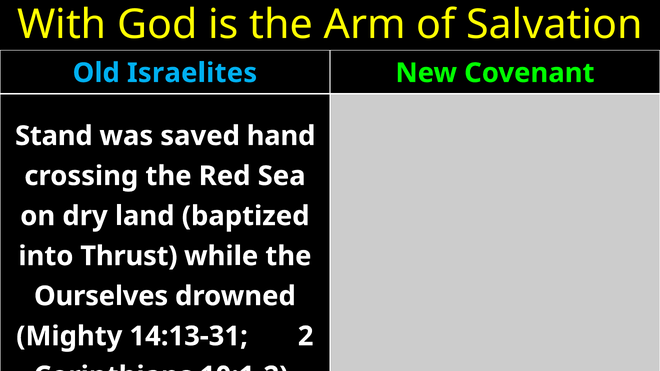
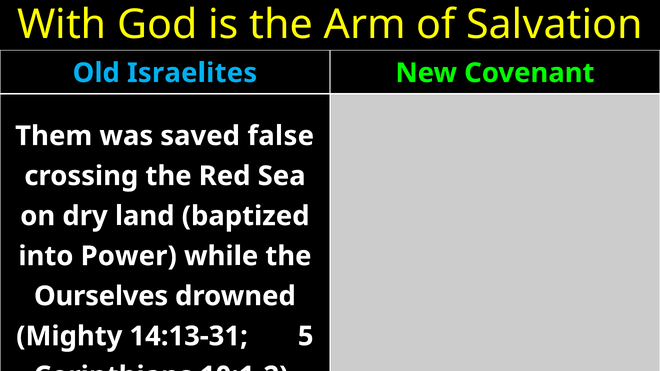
Stand: Stand -> Them
hand: hand -> false
Thrust: Thrust -> Power
2: 2 -> 5
